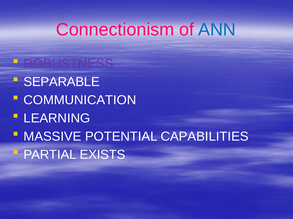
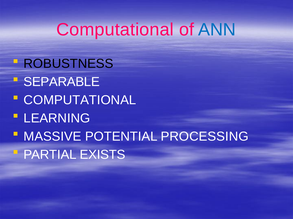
Connectionism at (115, 30): Connectionism -> Computational
ROBUSTNESS colour: purple -> black
COMMUNICATION at (80, 100): COMMUNICATION -> COMPUTATIONAL
CAPABILITIES: CAPABILITIES -> PROCESSING
